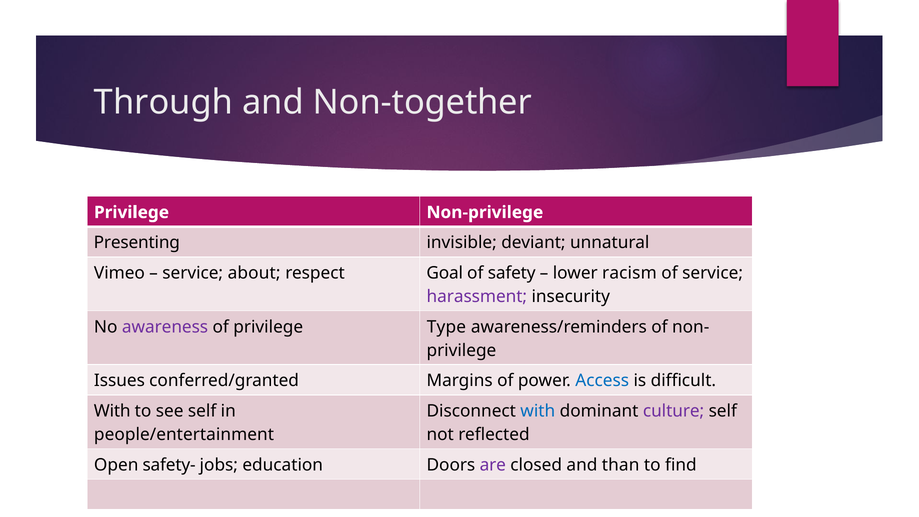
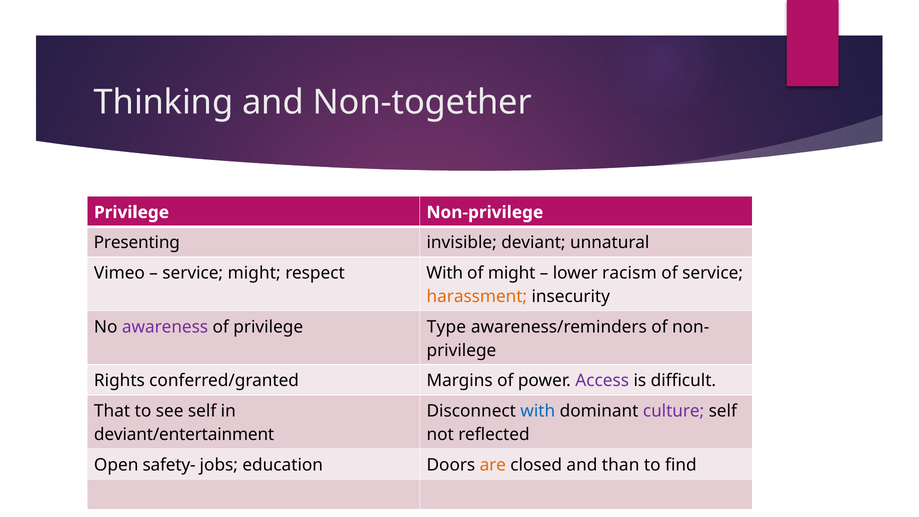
Through: Through -> Thinking
service about: about -> might
respect Goal: Goal -> With
of safety: safety -> might
harassment colour: purple -> orange
Issues: Issues -> Rights
Access colour: blue -> purple
With at (112, 411): With -> That
people/entertainment: people/entertainment -> deviant/entertainment
are colour: purple -> orange
